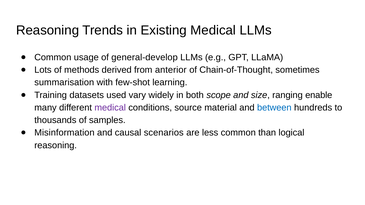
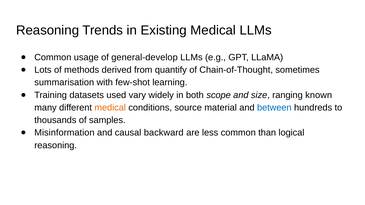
anterior: anterior -> quantify
enable: enable -> known
medical at (110, 108) colour: purple -> orange
scenarios: scenarios -> backward
